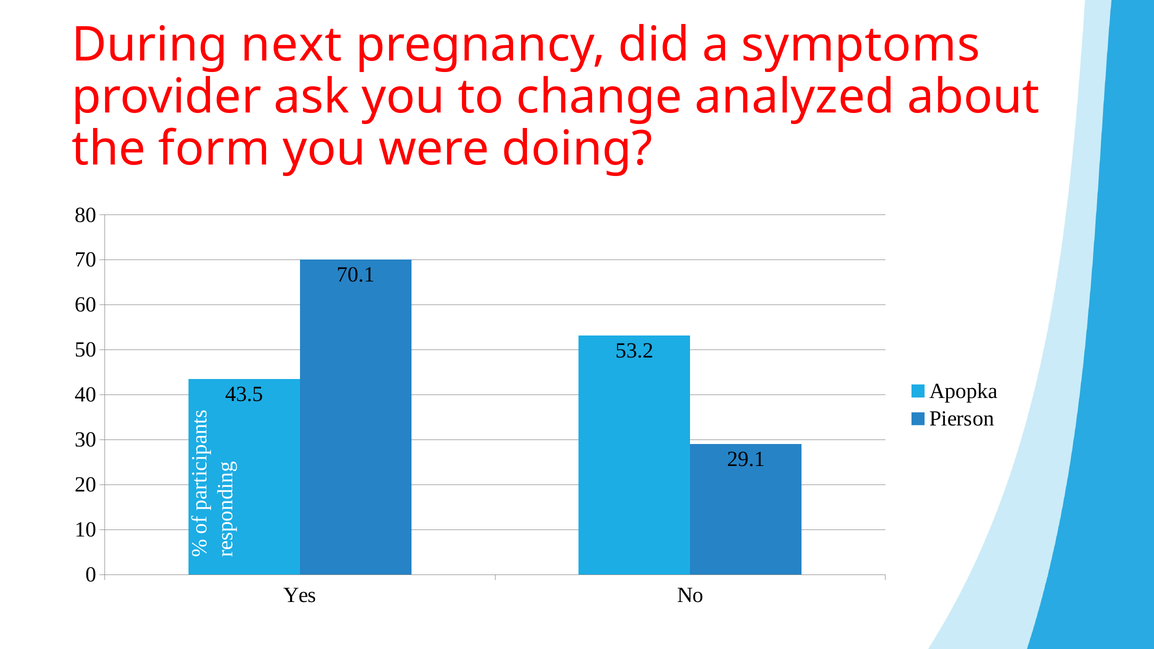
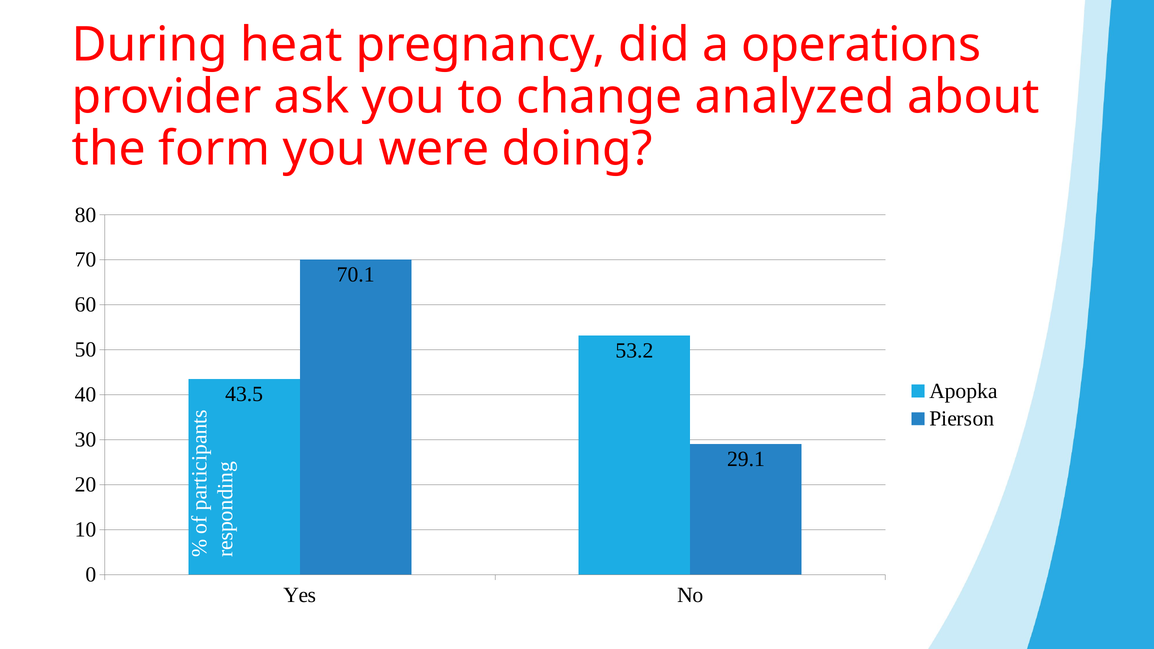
next: next -> heat
symptoms: symptoms -> operations
